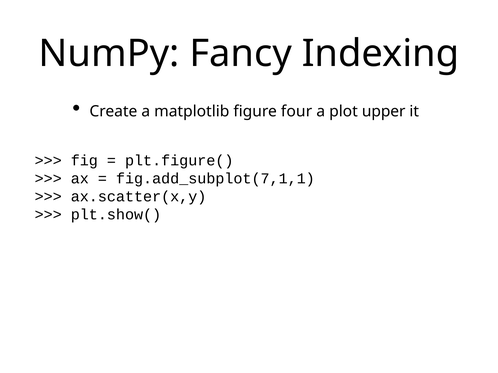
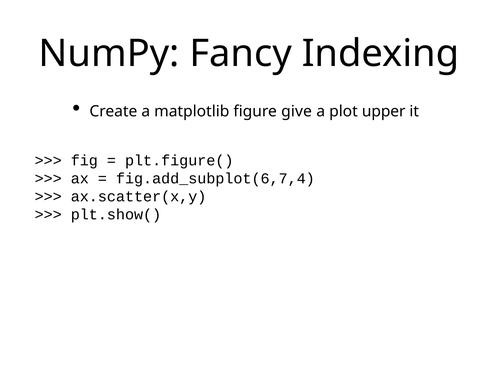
four: four -> give
fig.add_subplot(7,1,1: fig.add_subplot(7,1,1 -> fig.add_subplot(6,7,4
